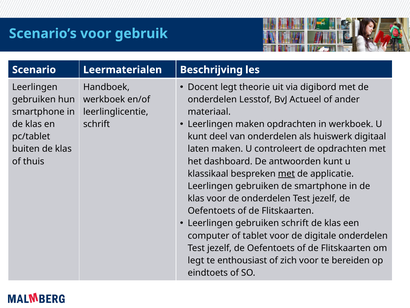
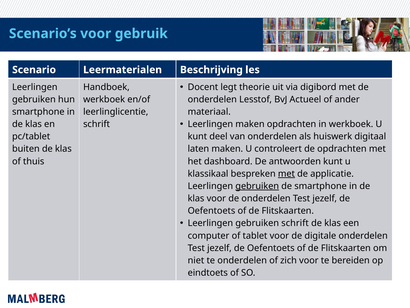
gebruiken at (257, 186) underline: none -> present
legt at (196, 260): legt -> niet
te enthousiast: enthousiast -> onderdelen
